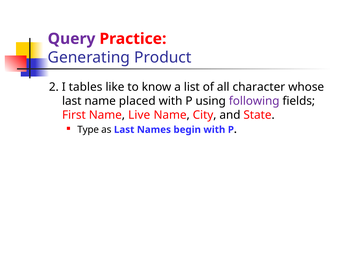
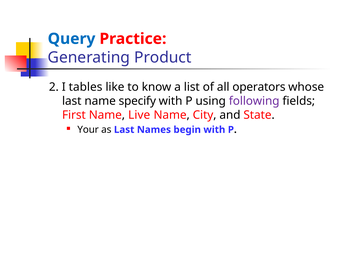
Query colour: purple -> blue
character: character -> operators
placed: placed -> specify
Type: Type -> Your
